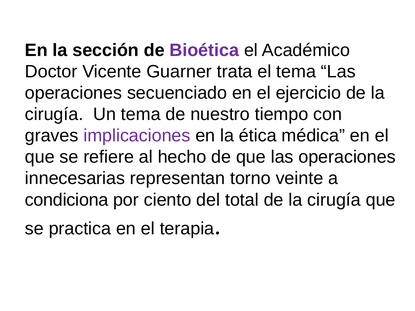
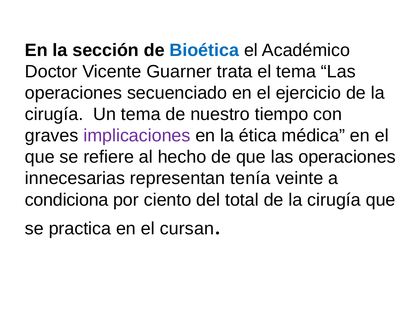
Bioética colour: purple -> blue
torno: torno -> tenía
terapia: terapia -> cursan
